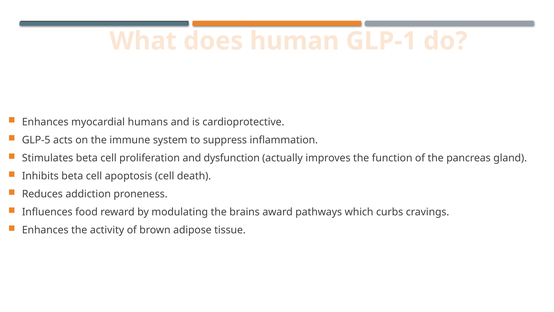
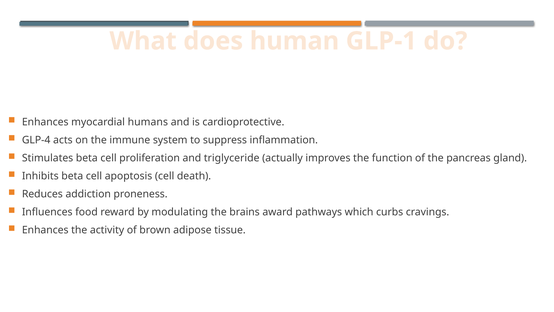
GLP-5: GLP-5 -> GLP-4
dysfunction: dysfunction -> triglyceride
